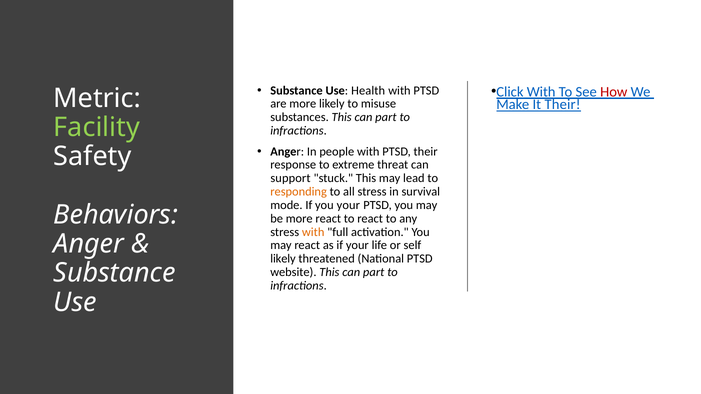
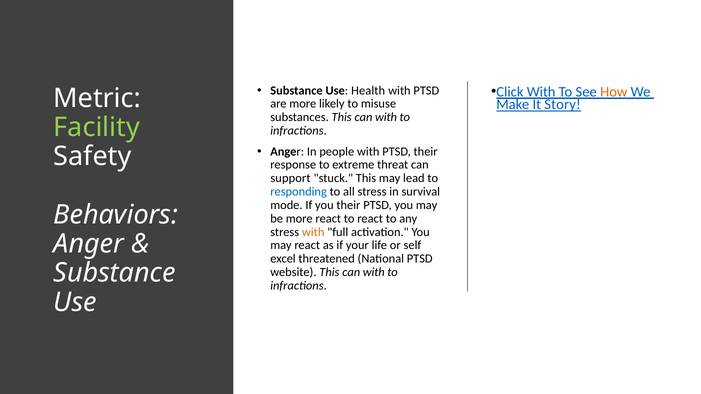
How colour: red -> orange
It Their: Their -> Story
substances This can part: part -> with
responding colour: orange -> blue
you your: your -> their
likely at (283, 259): likely -> excel
website This can part: part -> with
